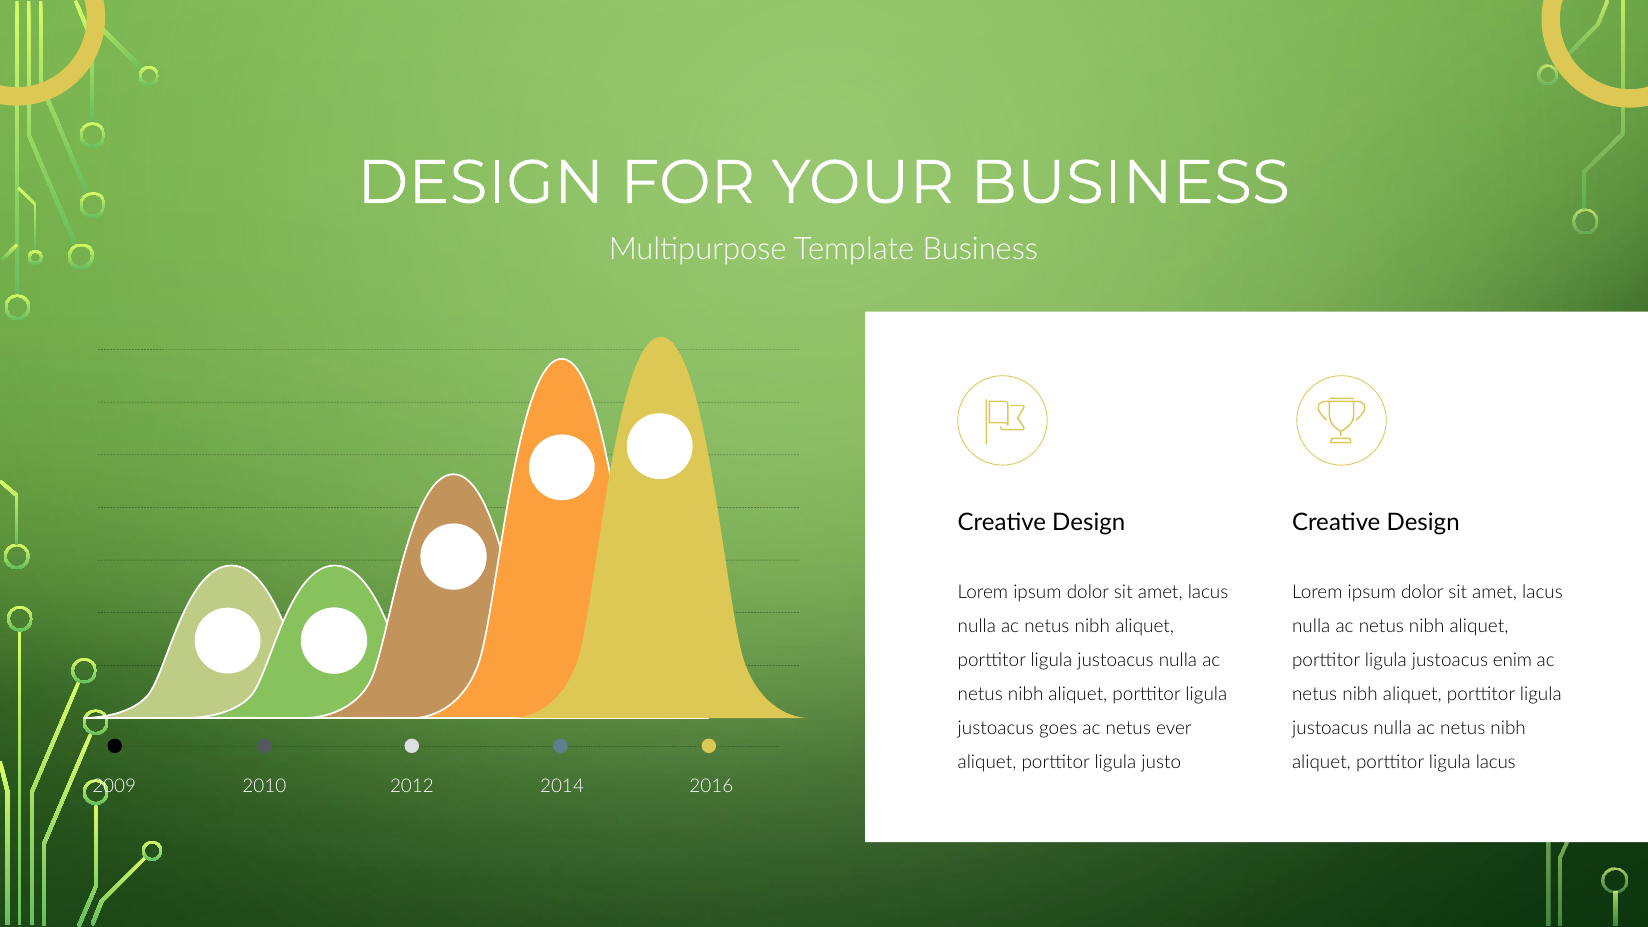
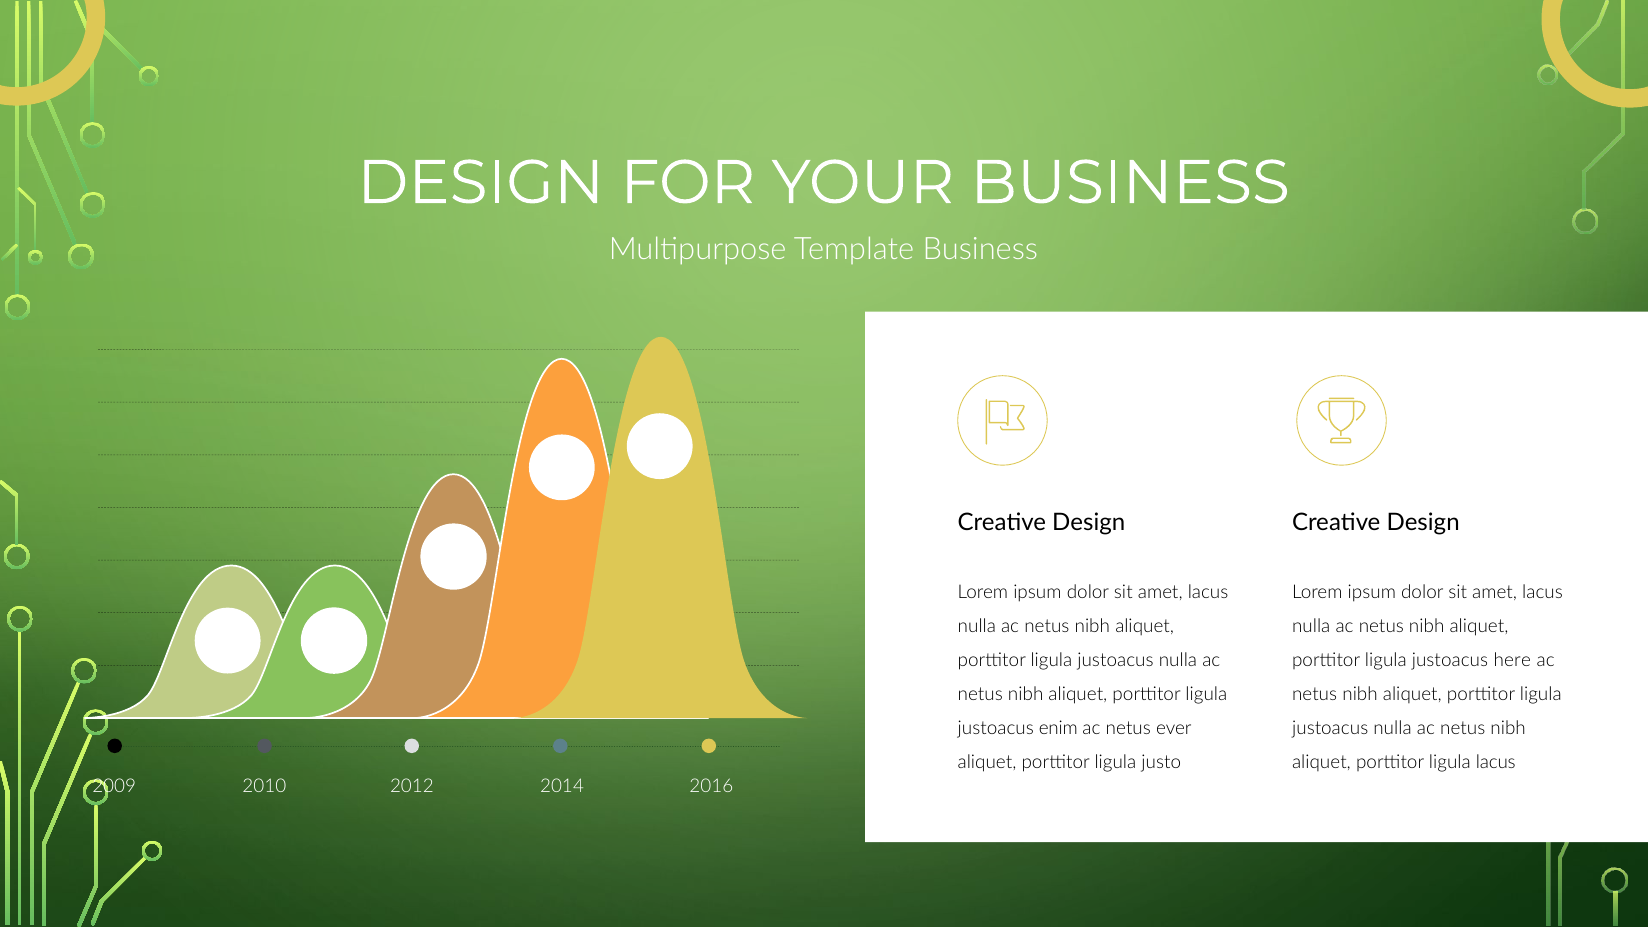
enim: enim -> here
goes: goes -> enim
